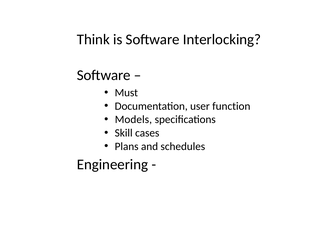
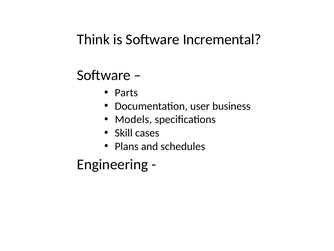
Interlocking: Interlocking -> Incremental
Must: Must -> Parts
function: function -> business
